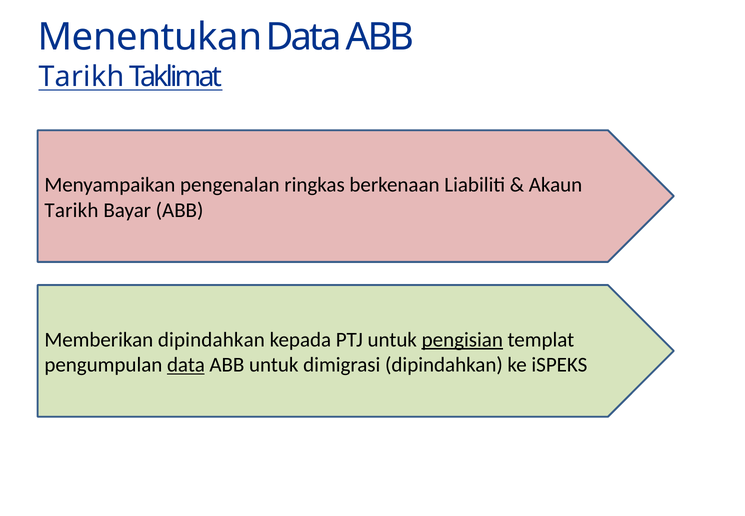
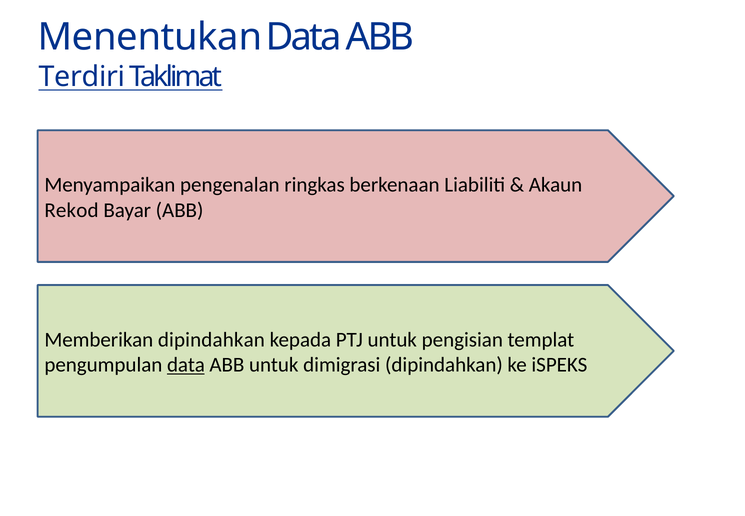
Tarikh at (82, 77): Tarikh -> Terdiri
Tarikh at (71, 210): Tarikh -> Rekod
pengisian underline: present -> none
